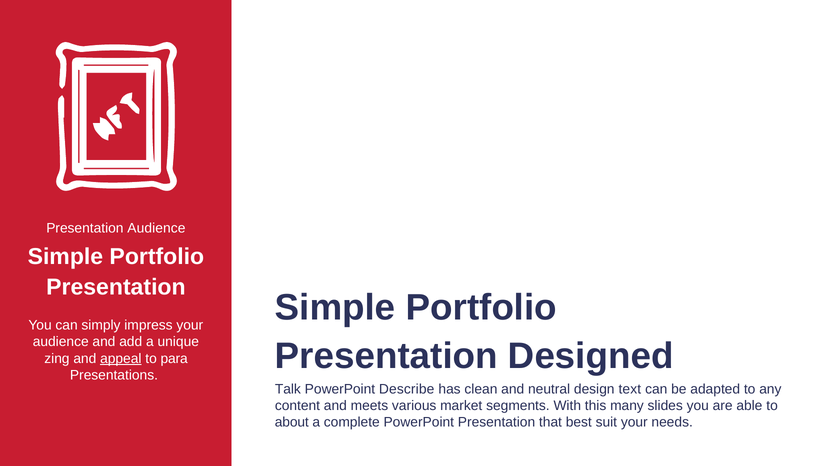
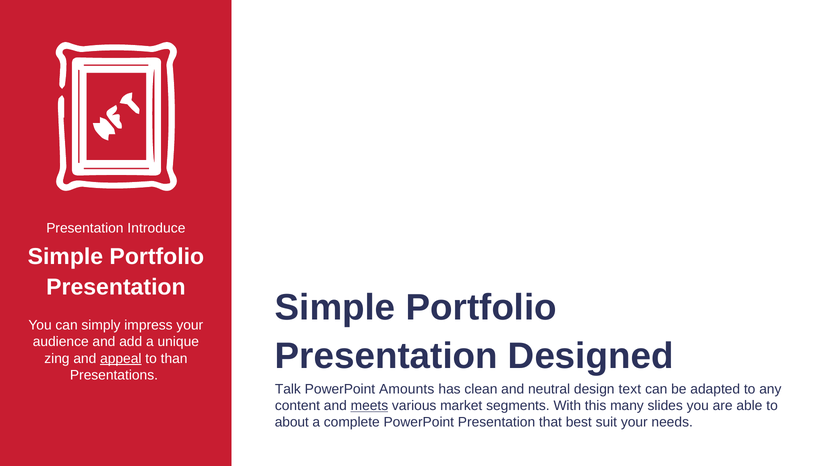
Presentation Audience: Audience -> Introduce
para: para -> than
Describe: Describe -> Amounts
meets underline: none -> present
